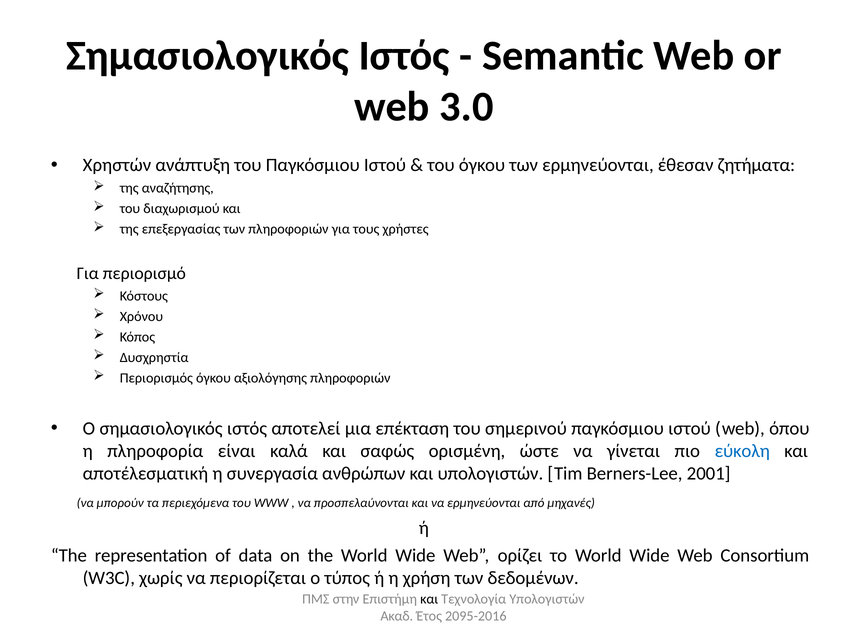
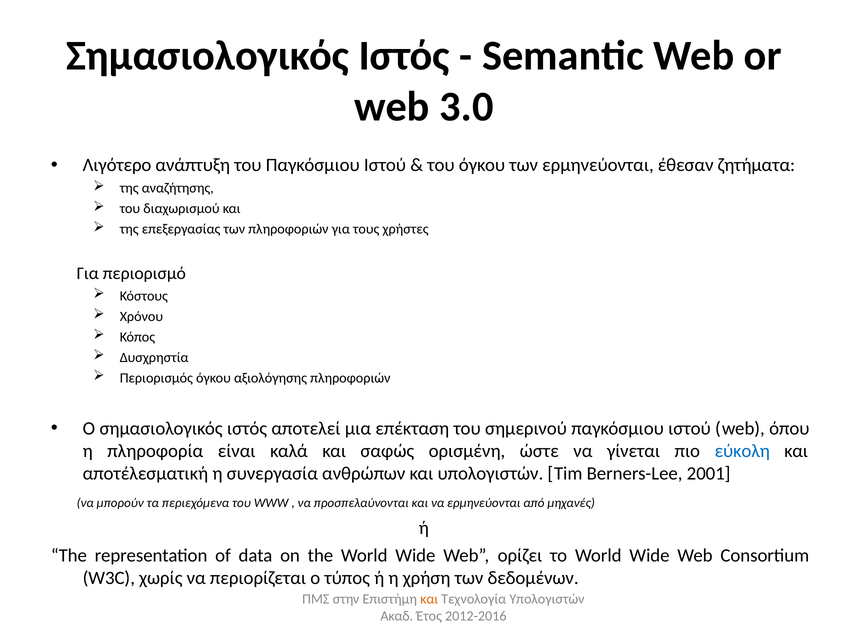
Χρηστών: Χρηστών -> Λιγότερο
και at (429, 599) colour: black -> orange
2095-2016: 2095-2016 -> 2012-2016
